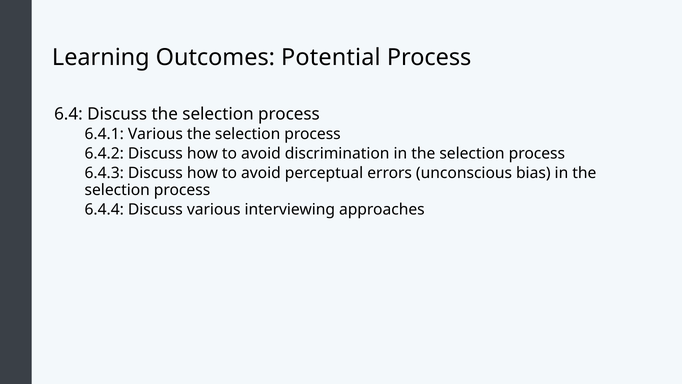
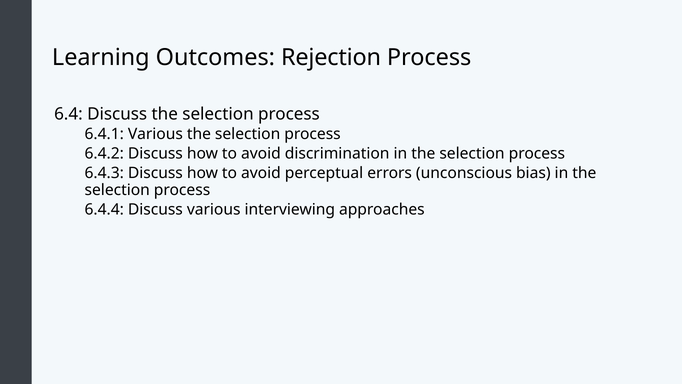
Potential: Potential -> Rejection
